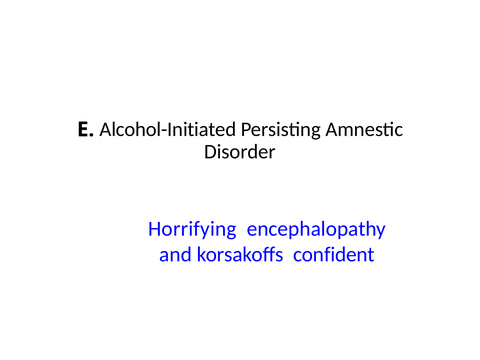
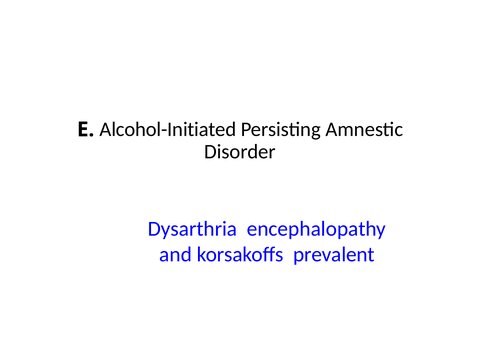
Horrifying: Horrifying -> Dysarthria
confident: confident -> prevalent
